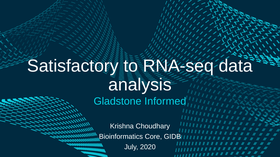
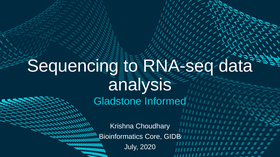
Satisfactory: Satisfactory -> Sequencing
